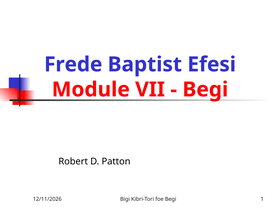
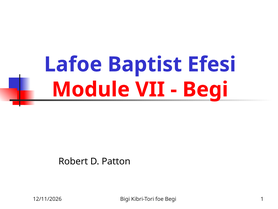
Frede: Frede -> Lafoe
